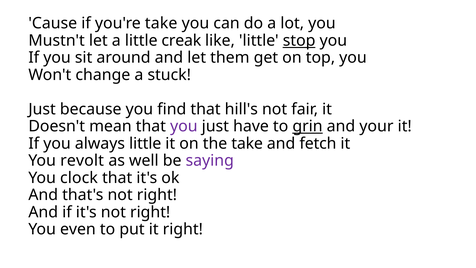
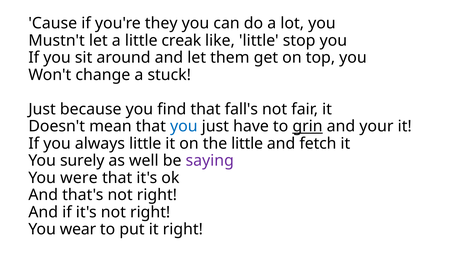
you're take: take -> they
stop underline: present -> none
hill's: hill's -> fall's
you at (184, 126) colour: purple -> blue
the take: take -> little
revolt: revolt -> surely
clock: clock -> were
even: even -> wear
